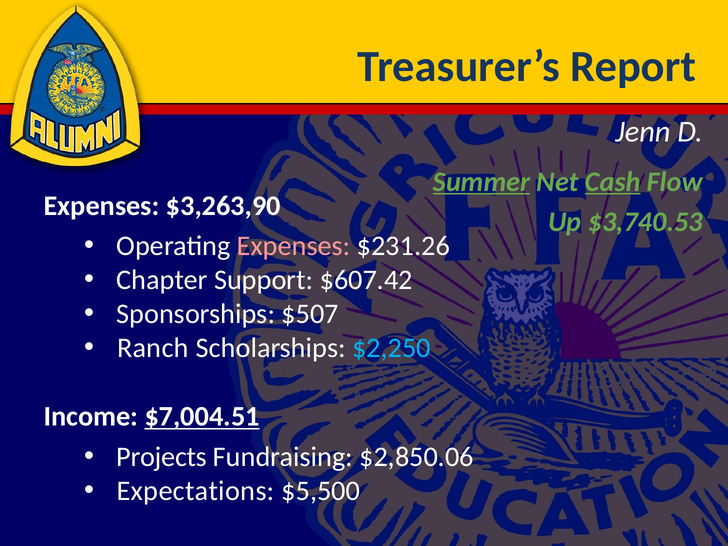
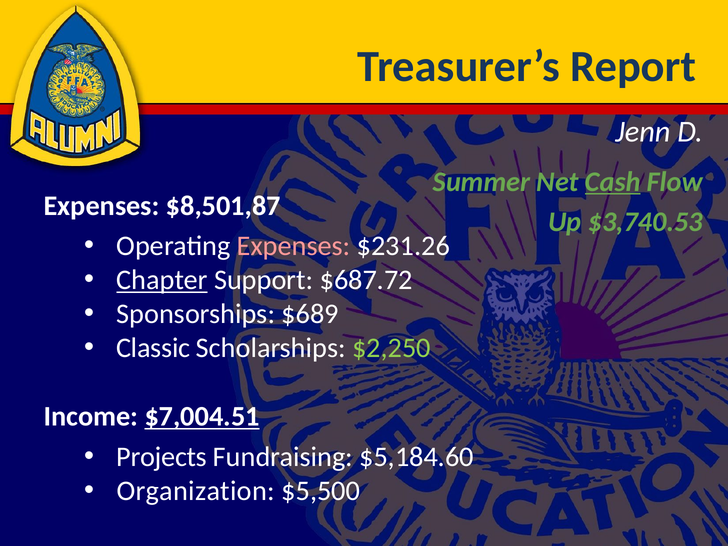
Summer underline: present -> none
$3,263,90: $3,263,90 -> $8,501,87
Chapter underline: none -> present
$607.42: $607.42 -> $687.72
$507: $507 -> $689
Ranch: Ranch -> Classic
$2,250 colour: light blue -> light green
$2,850.06: $2,850.06 -> $5,184.60
Expectations: Expectations -> Organization
